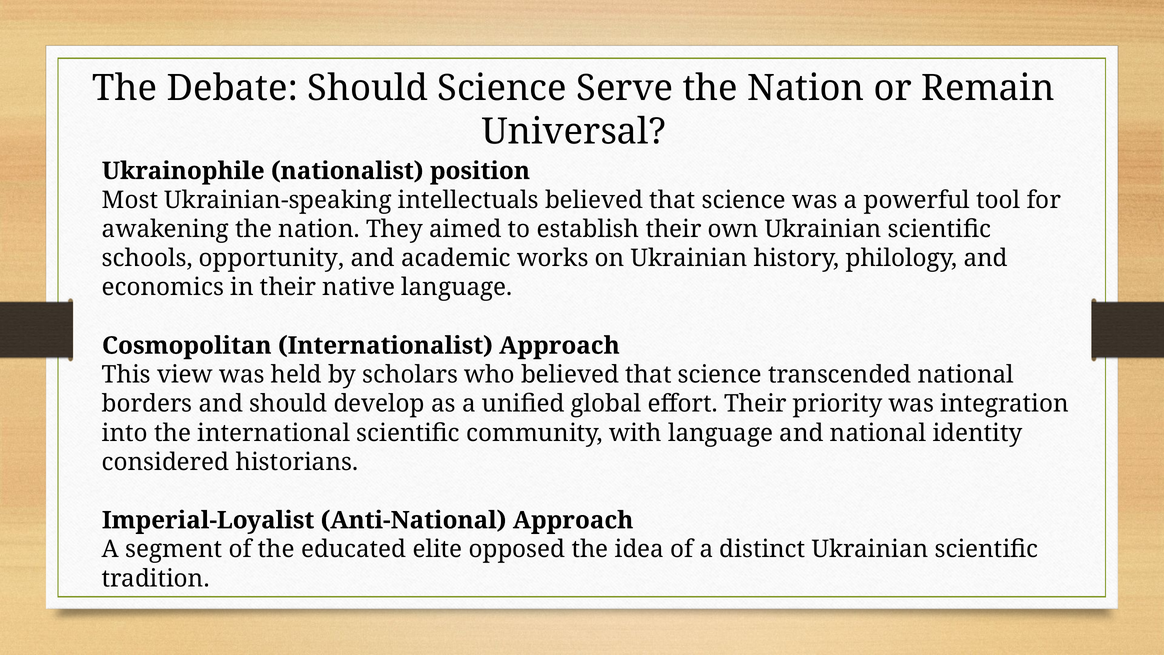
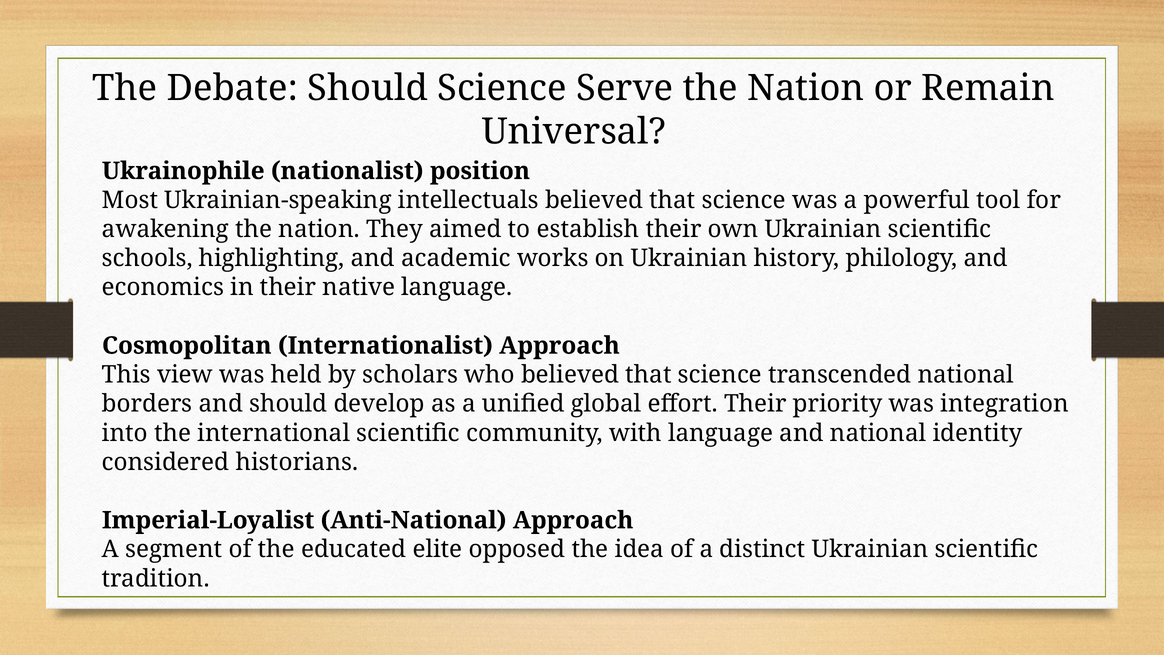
opportunity: opportunity -> highlighting
